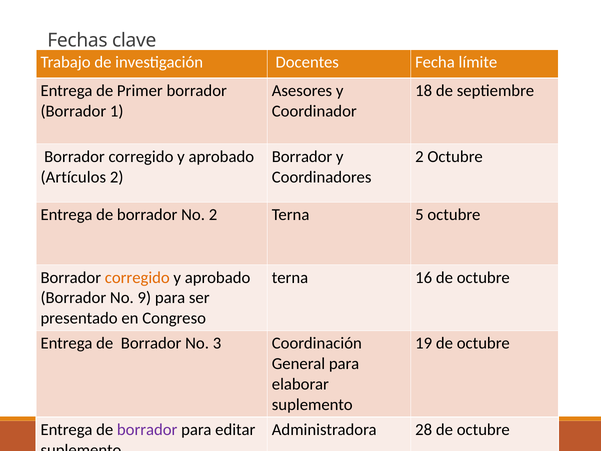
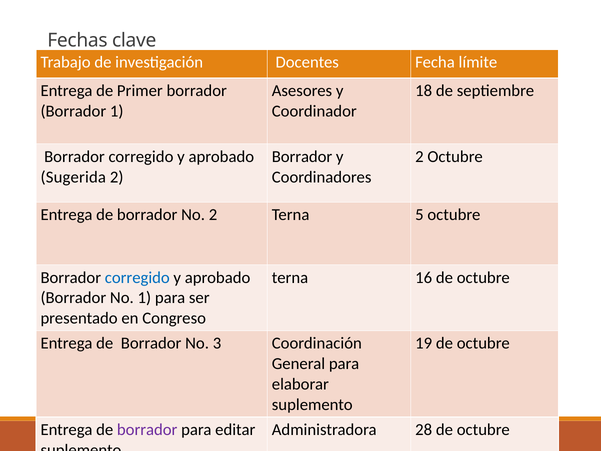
Artículos: Artículos -> Sugerida
corregido at (137, 277) colour: orange -> blue
No 9: 9 -> 1
